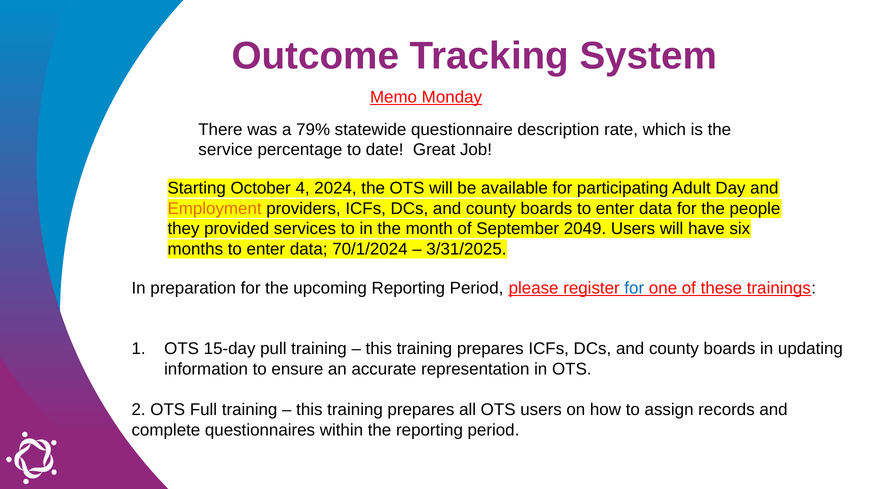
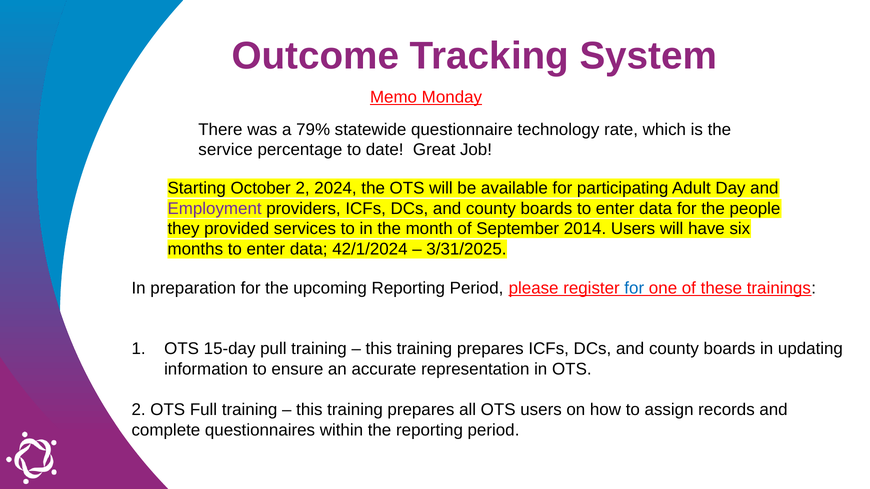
description: description -> technology
October 4: 4 -> 2
Employment colour: orange -> purple
2049: 2049 -> 2014
70/1/2024: 70/1/2024 -> 42/1/2024
